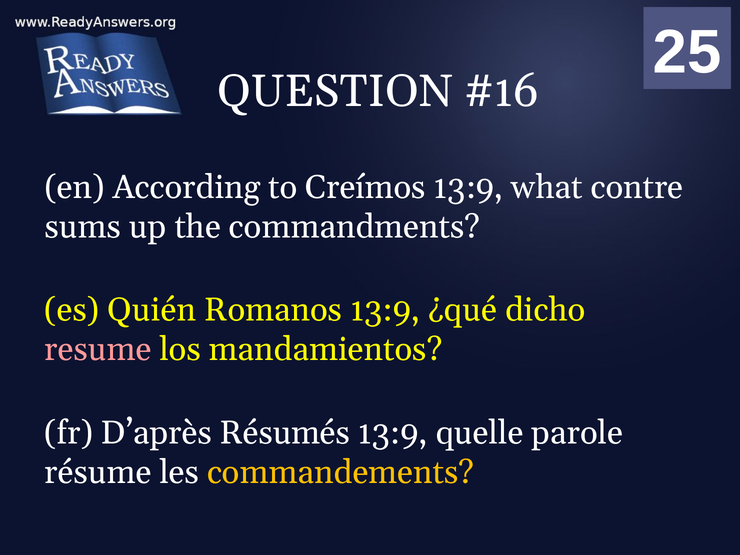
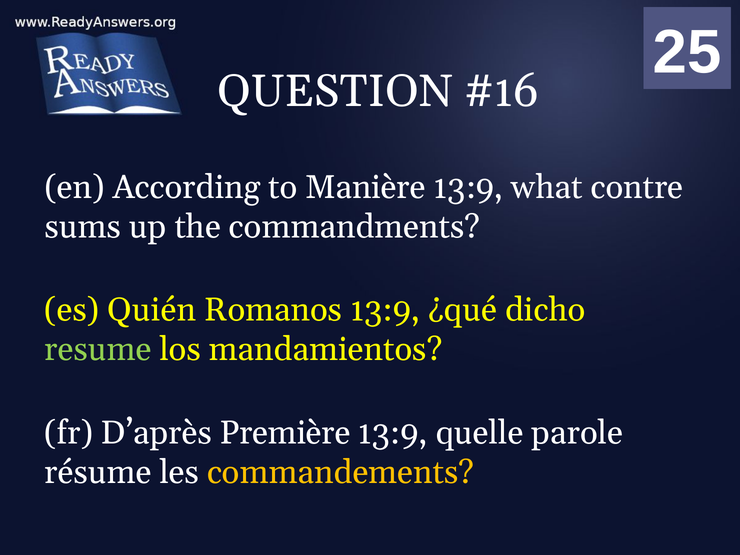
Creímos: Creímos -> Manière
resume colour: pink -> light green
Résumés: Résumés -> Première
